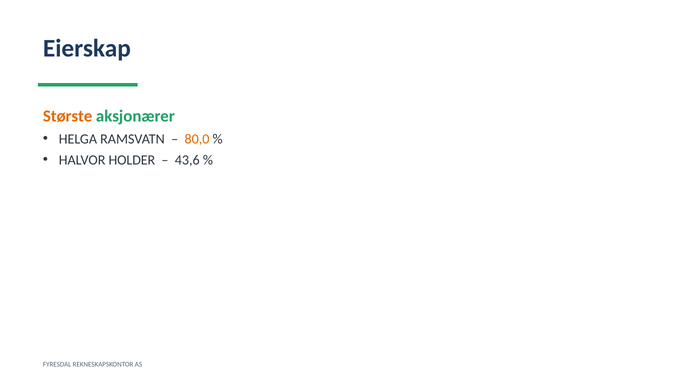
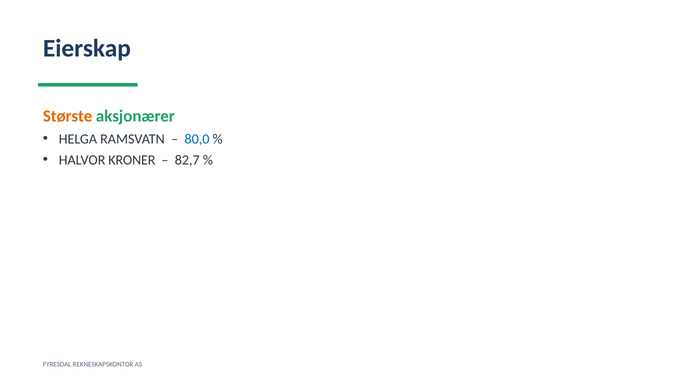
80,0 colour: orange -> blue
HOLDER: HOLDER -> KRONER
43,6: 43,6 -> 82,7
